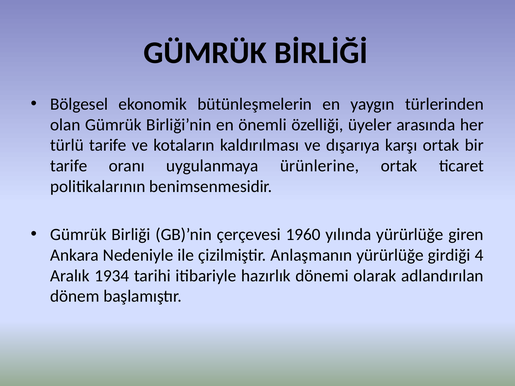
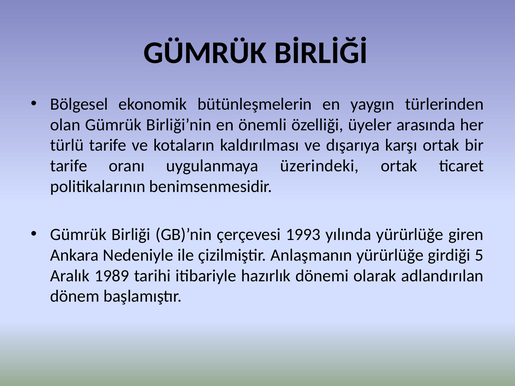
ürünlerine: ürünlerine -> üzerindeki
1960: 1960 -> 1993
4: 4 -> 5
1934: 1934 -> 1989
